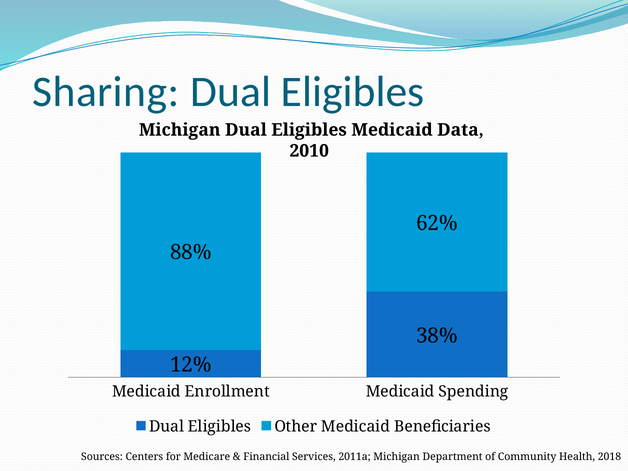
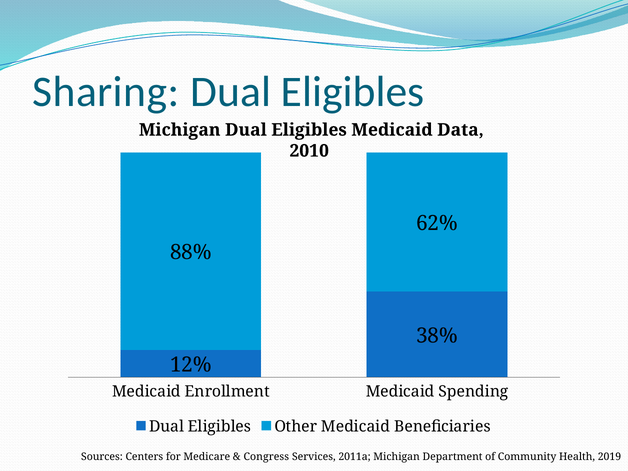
Financial: Financial -> Congress
2018: 2018 -> 2019
